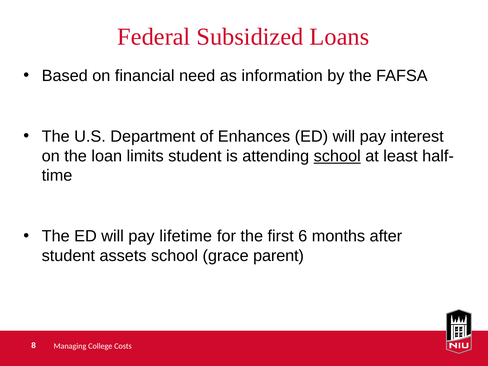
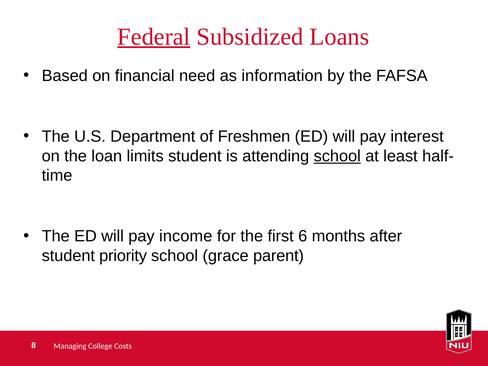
Federal underline: none -> present
Enhances: Enhances -> Freshmen
lifetime: lifetime -> income
assets: assets -> priority
